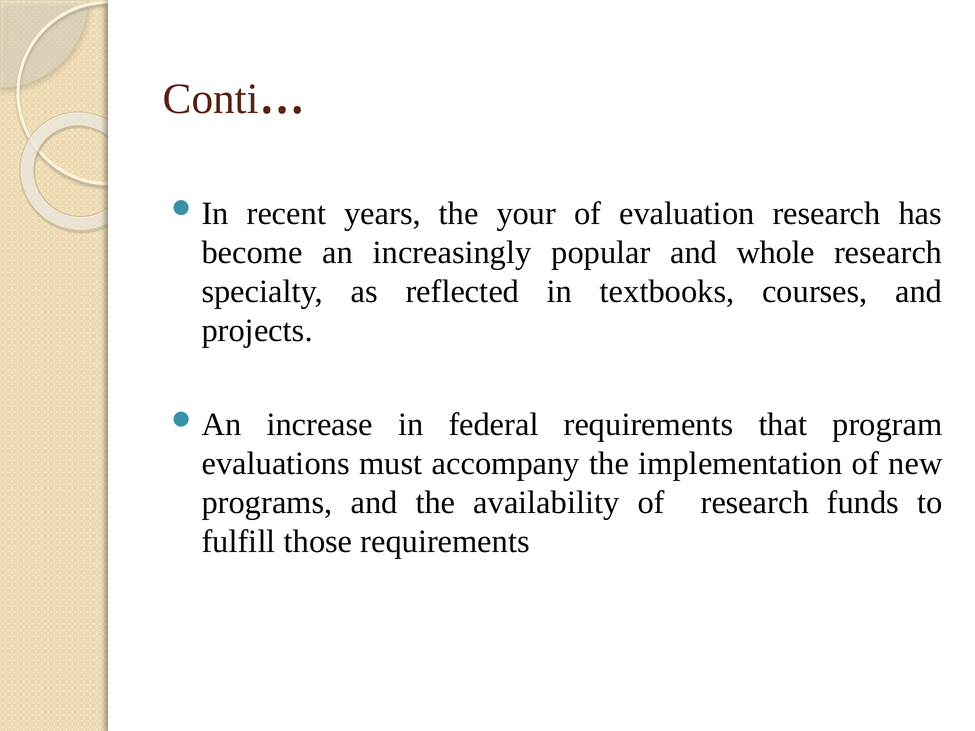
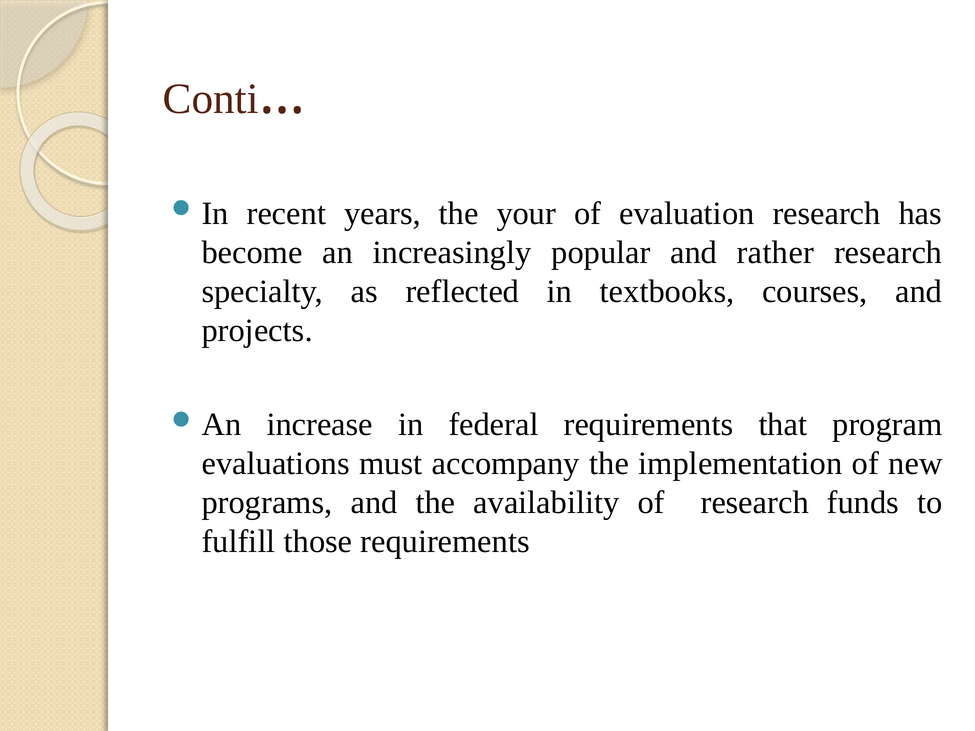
whole: whole -> rather
